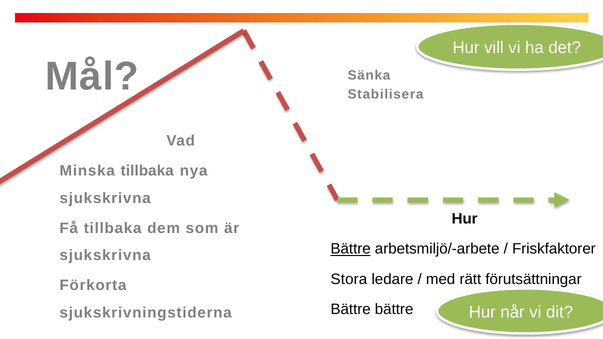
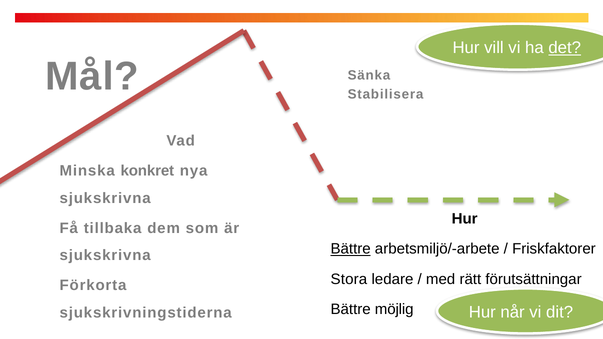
det underline: none -> present
Minska tillbaka: tillbaka -> konkret
Bättre bättre: bättre -> möjlig
